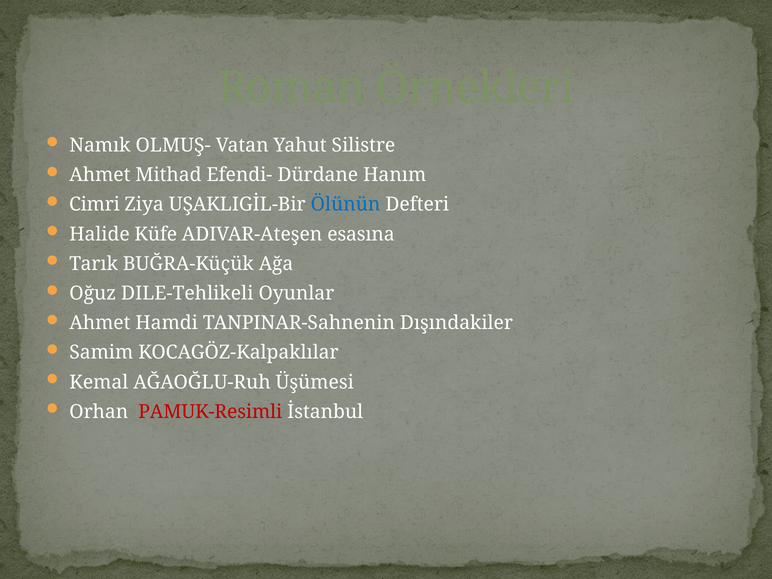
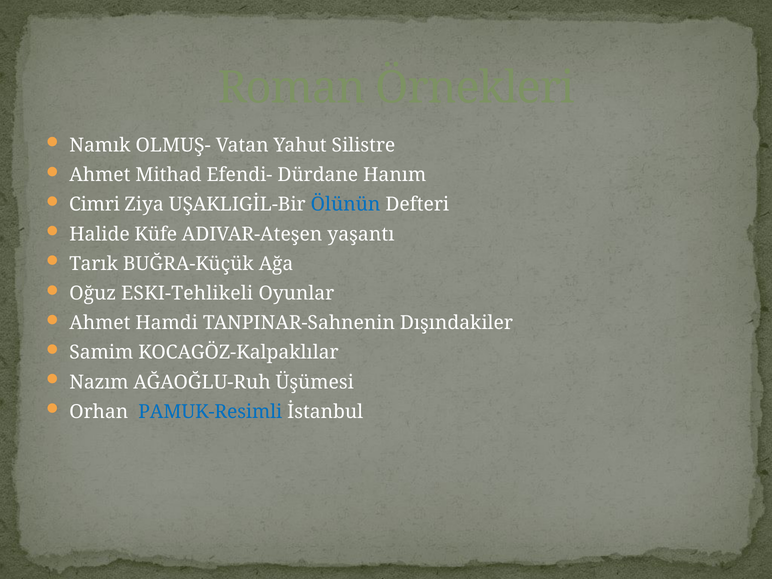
esasına: esasına -> yaşantı
DILE-Tehlikeli: DILE-Tehlikeli -> ESKI-Tehlikeli
Kemal: Kemal -> Nazım
PAMUK-Resimli colour: red -> blue
